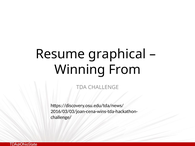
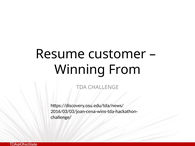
graphical: graphical -> customer
